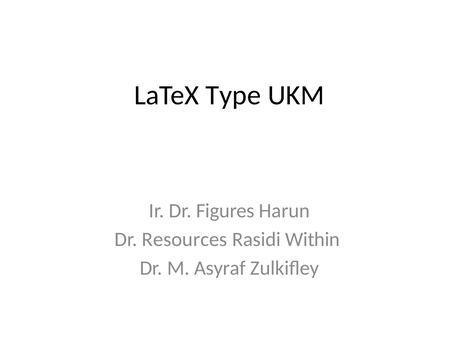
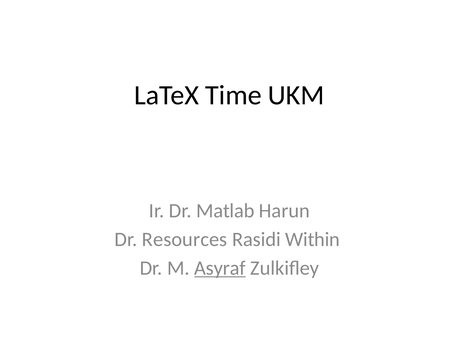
Type: Type -> Time
Figures: Figures -> Matlab
Asyraf underline: none -> present
